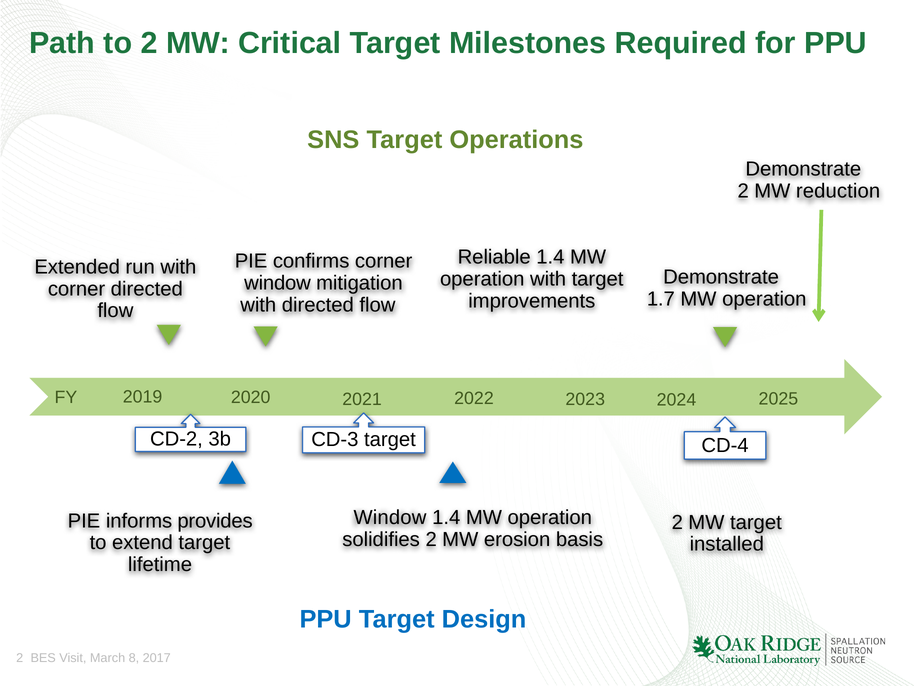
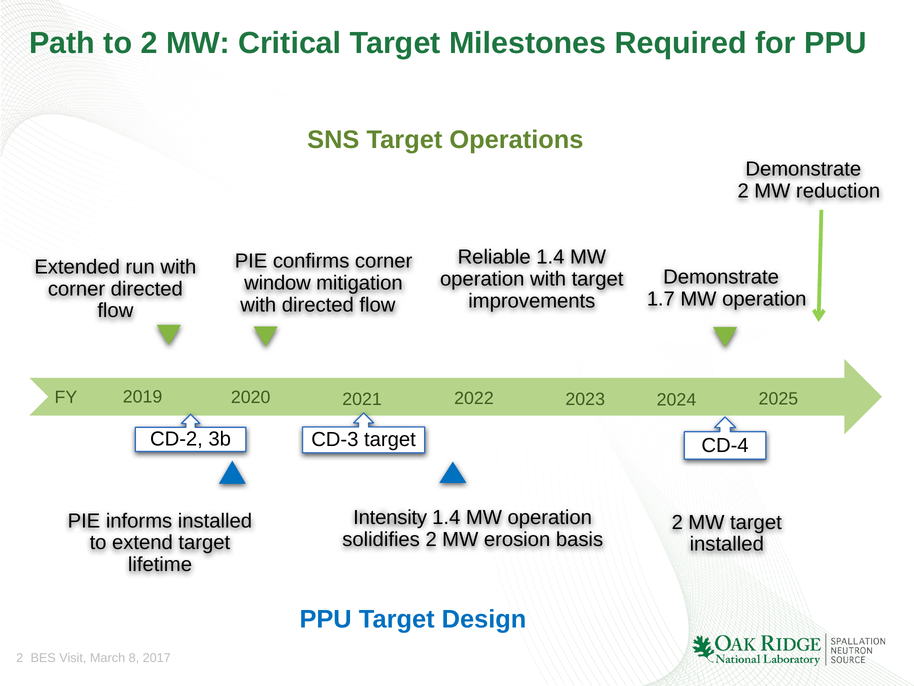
Window at (390, 517): Window -> Intensity
informs provides: provides -> installed
